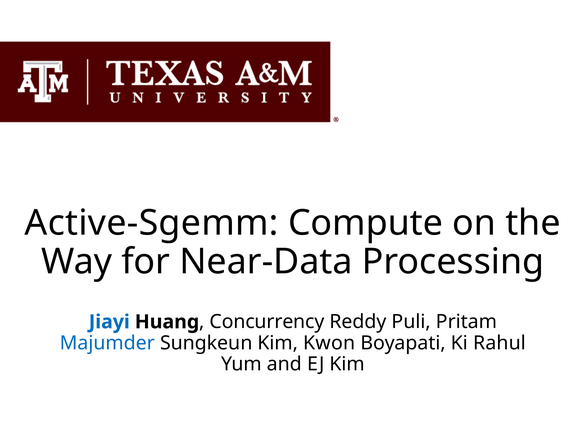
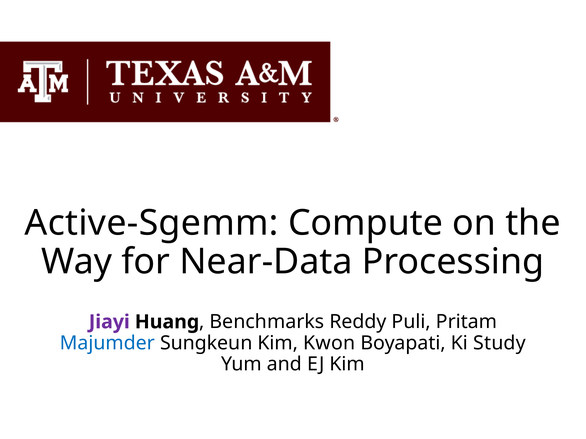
Jiayi colour: blue -> purple
Concurrency: Concurrency -> Benchmarks
Rahul: Rahul -> Study
